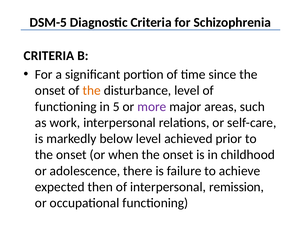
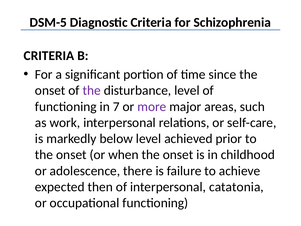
the at (92, 90) colour: orange -> purple
5: 5 -> 7
remission: remission -> catatonia
